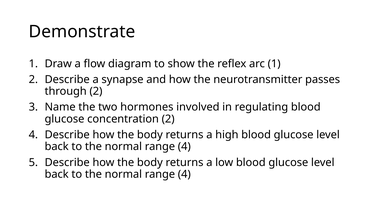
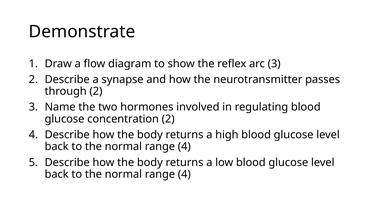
arc 1: 1 -> 3
